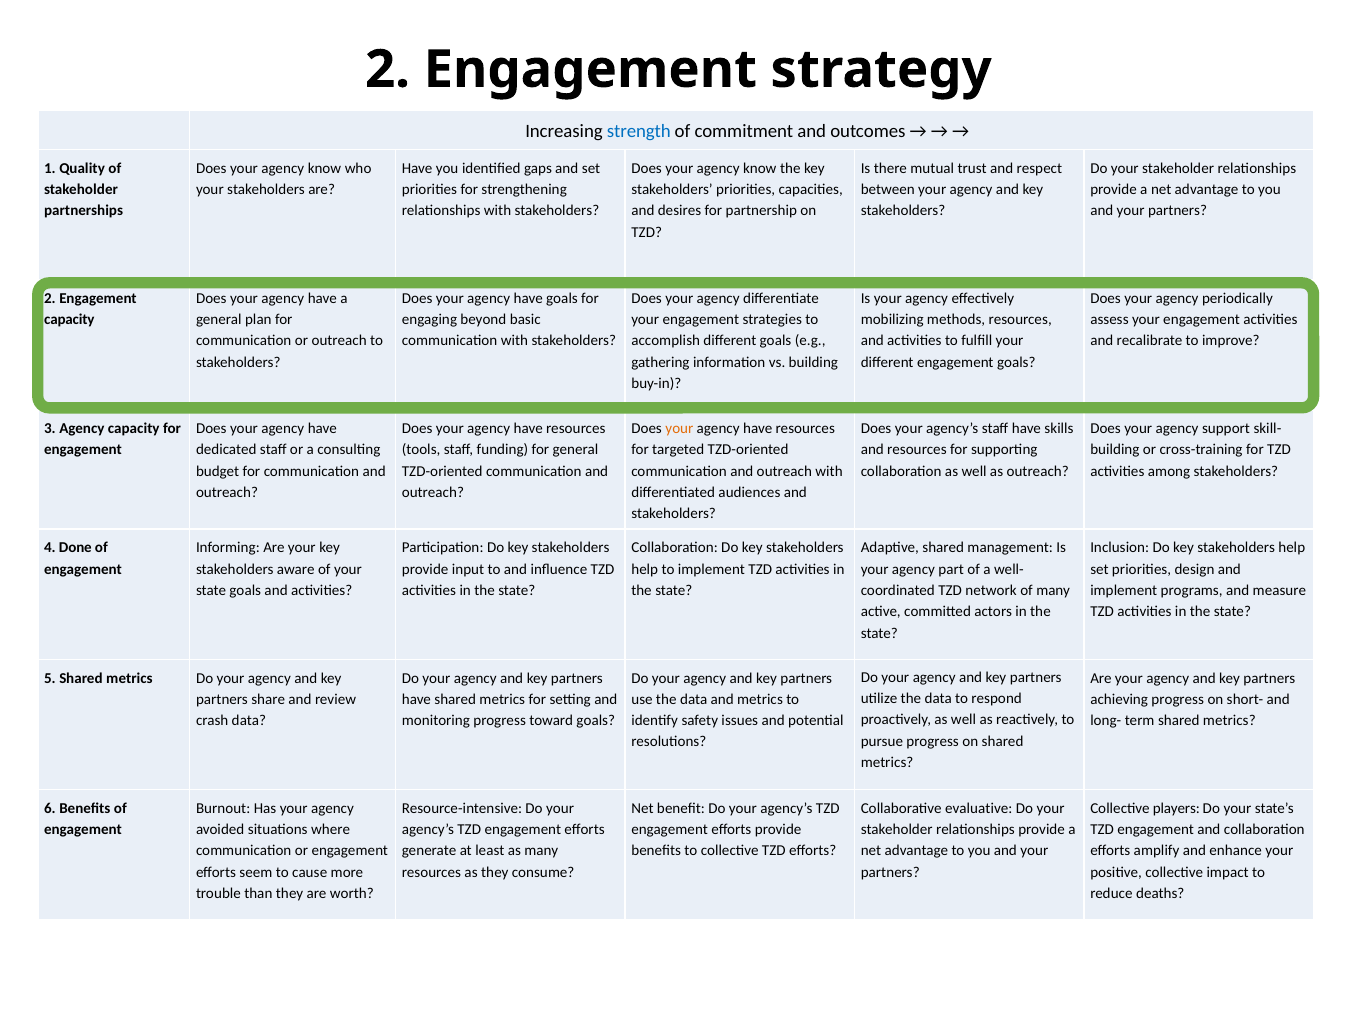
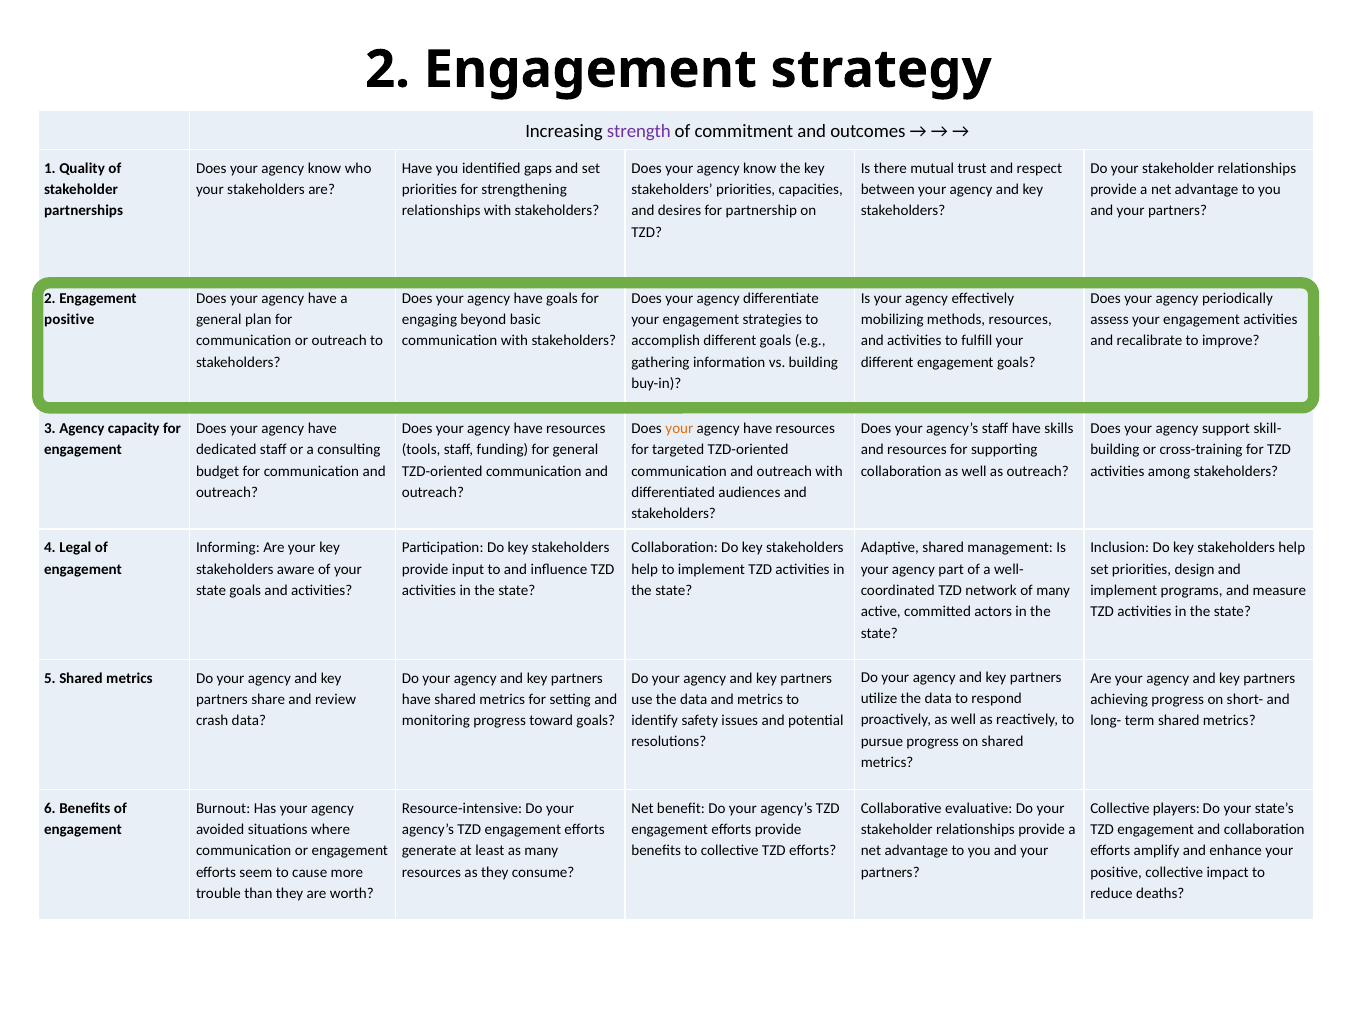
strength colour: blue -> purple
capacity at (69, 320): capacity -> positive
Done: Done -> Legal
